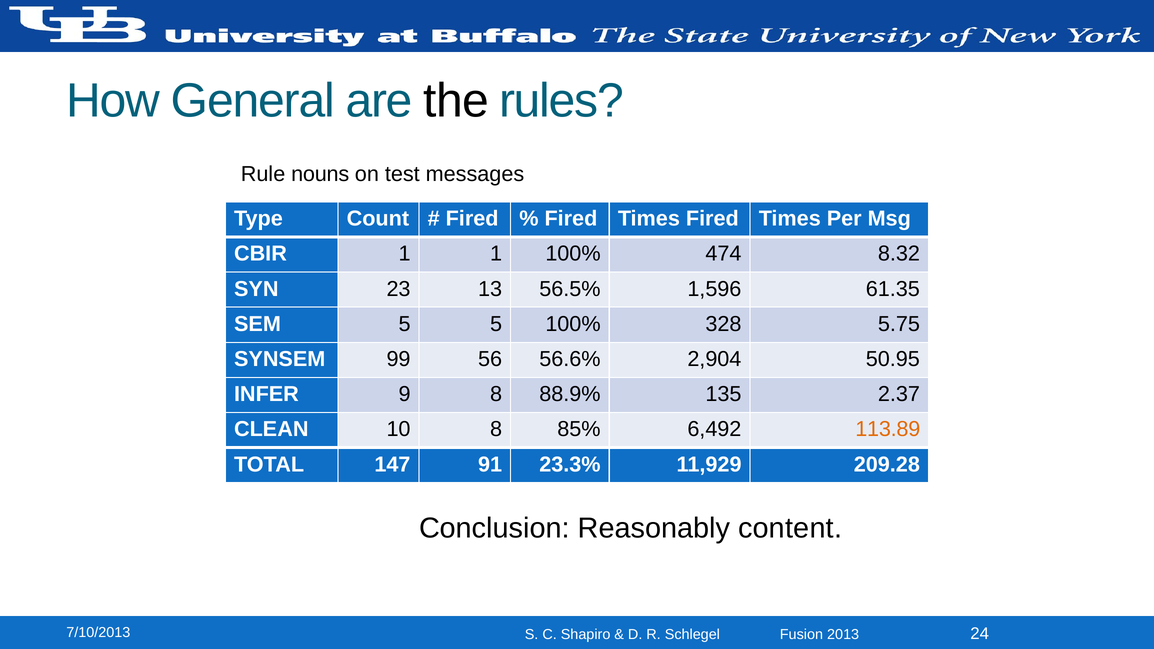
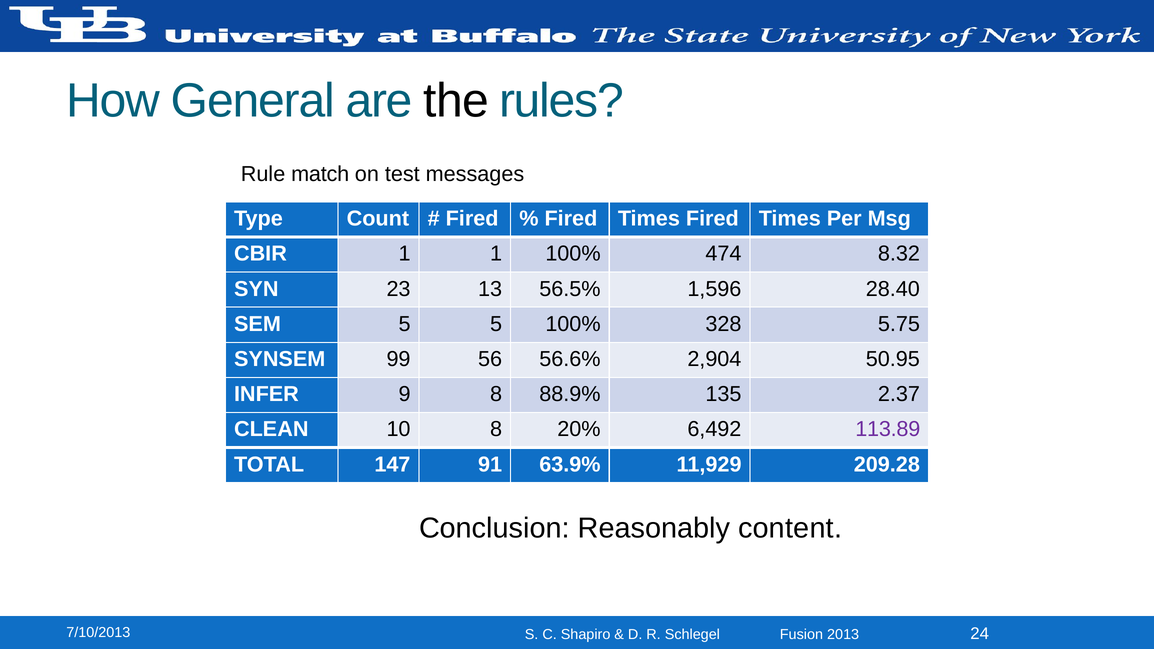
nouns: nouns -> match
61.35: 61.35 -> 28.40
85%: 85% -> 20%
113.89 colour: orange -> purple
23.3%: 23.3% -> 63.9%
